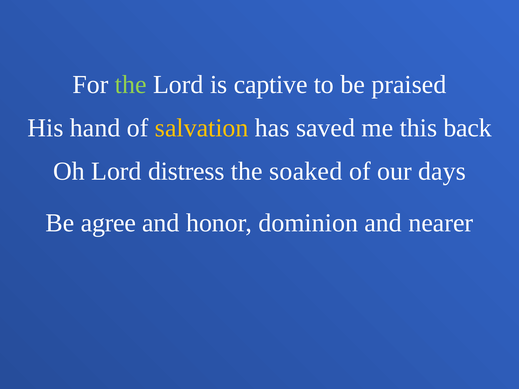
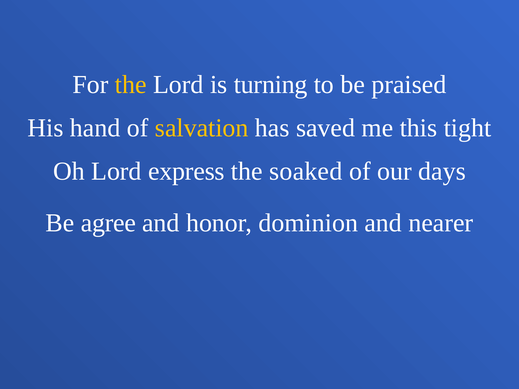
the at (131, 85) colour: light green -> yellow
captive: captive -> turning
back: back -> tight
distress: distress -> express
